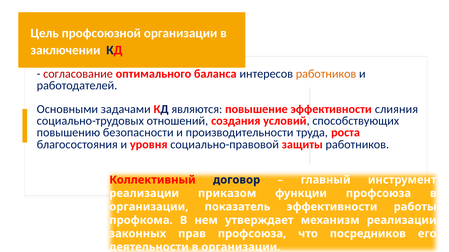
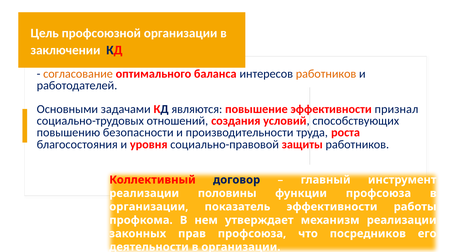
согласование colour: red -> orange
слияния: слияния -> признал
приказом: приказом -> половины
